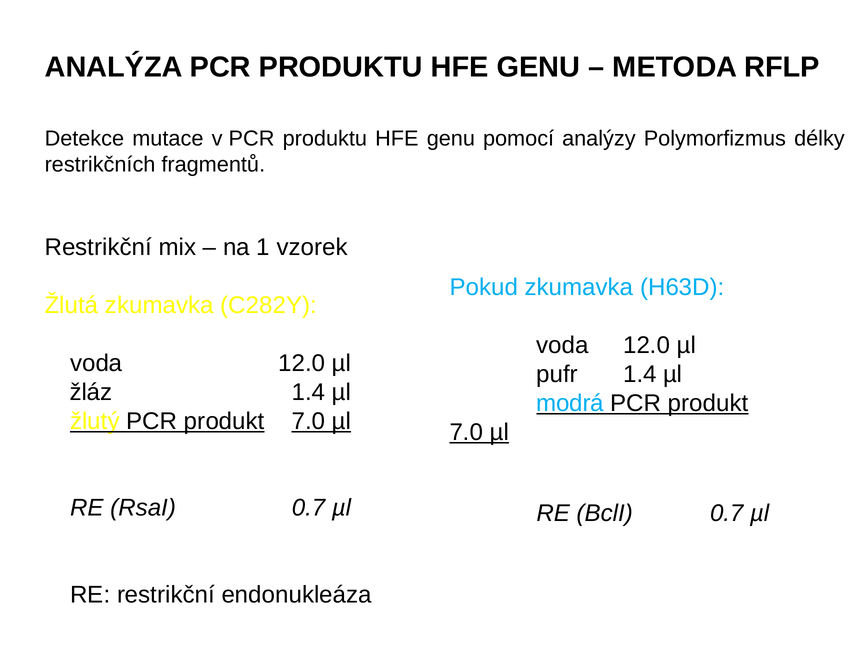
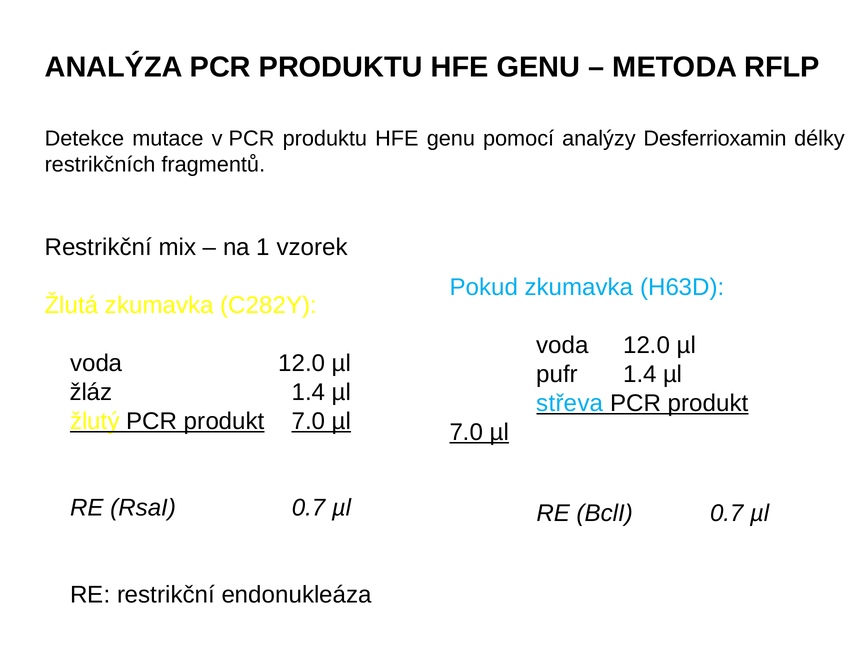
Polymorfizmus: Polymorfizmus -> Desferrioxamin
modrá: modrá -> střeva
